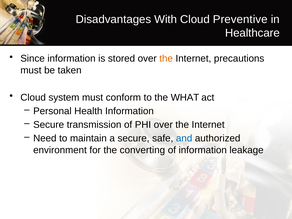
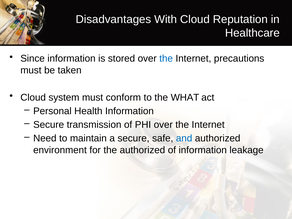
Preventive: Preventive -> Reputation
the at (166, 59) colour: orange -> blue
the converting: converting -> authorized
